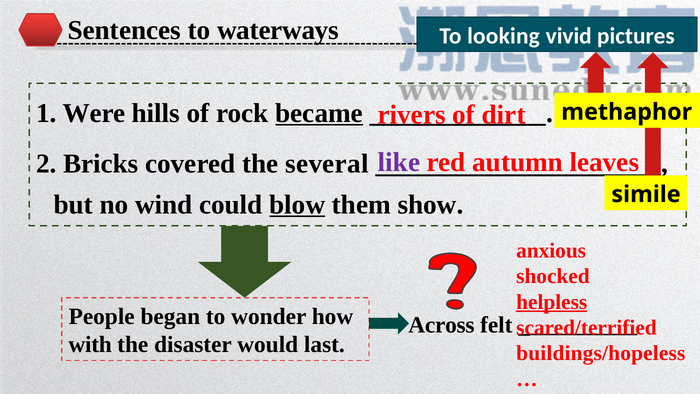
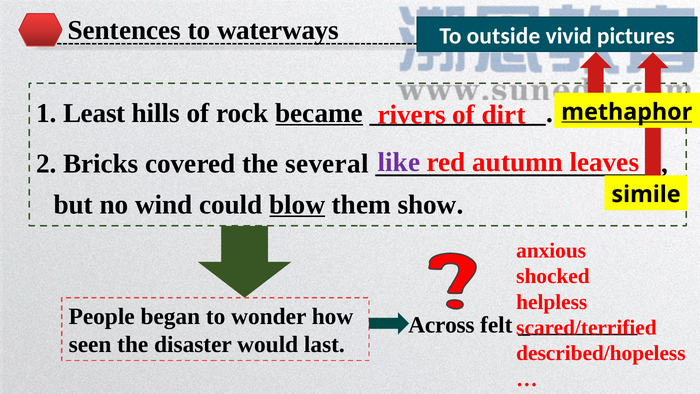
looking: looking -> outside
Were: Were -> Least
methaphor underline: none -> present
helpless underline: present -> none
with: with -> seen
buildings/hopeless: buildings/hopeless -> described/hopeless
